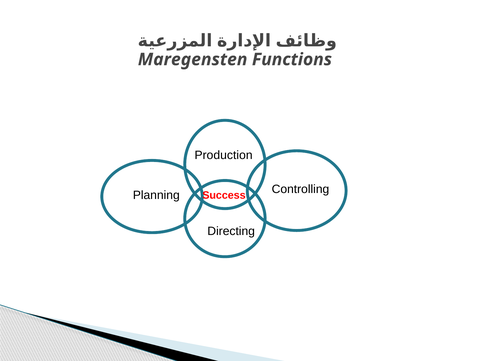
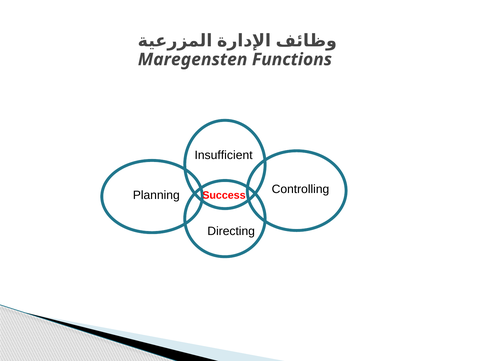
Production: Production -> Insufficient
